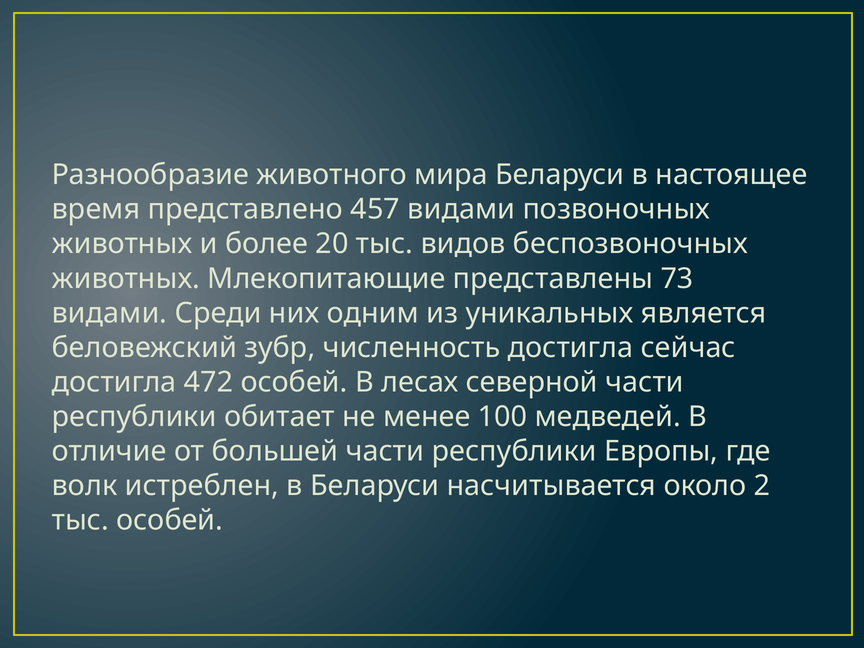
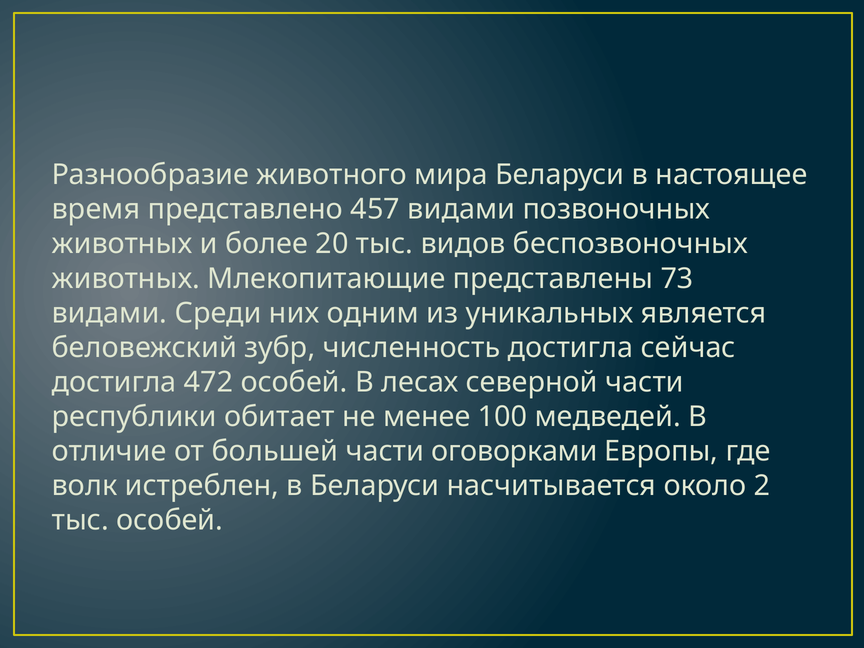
большей части республики: республики -> оговорками
